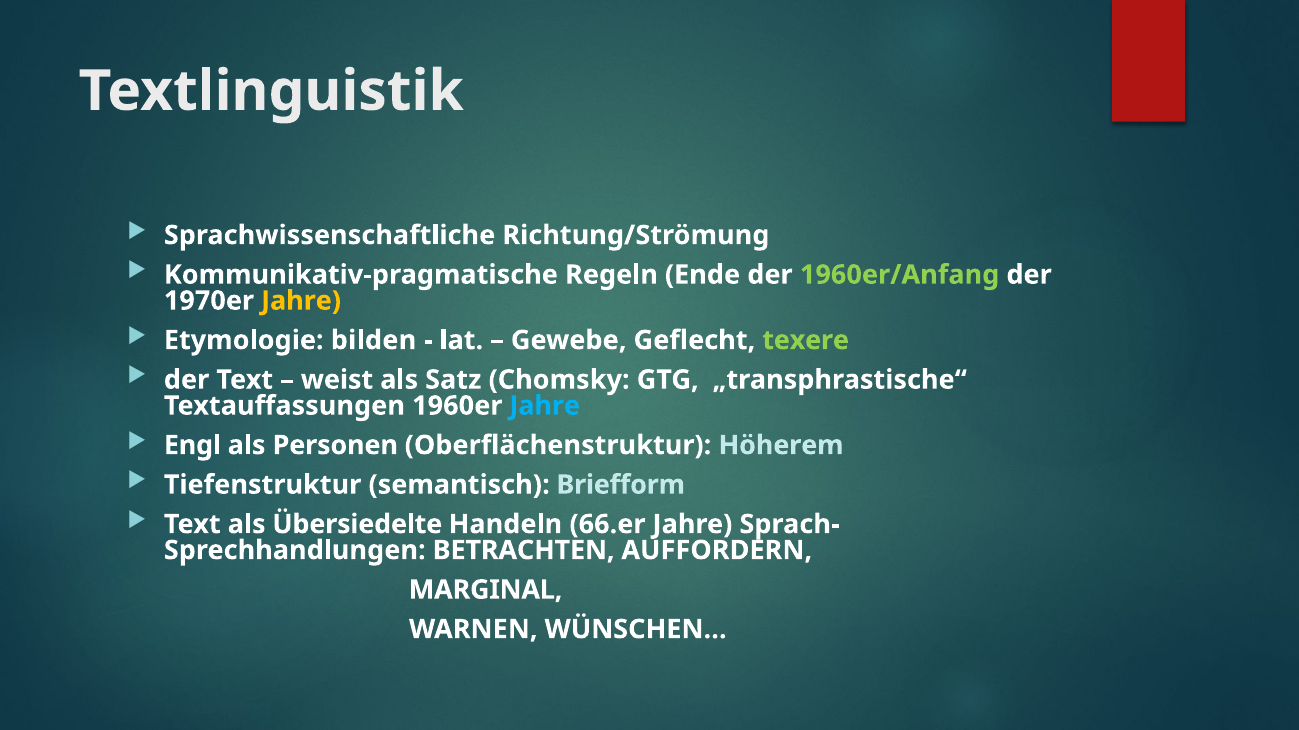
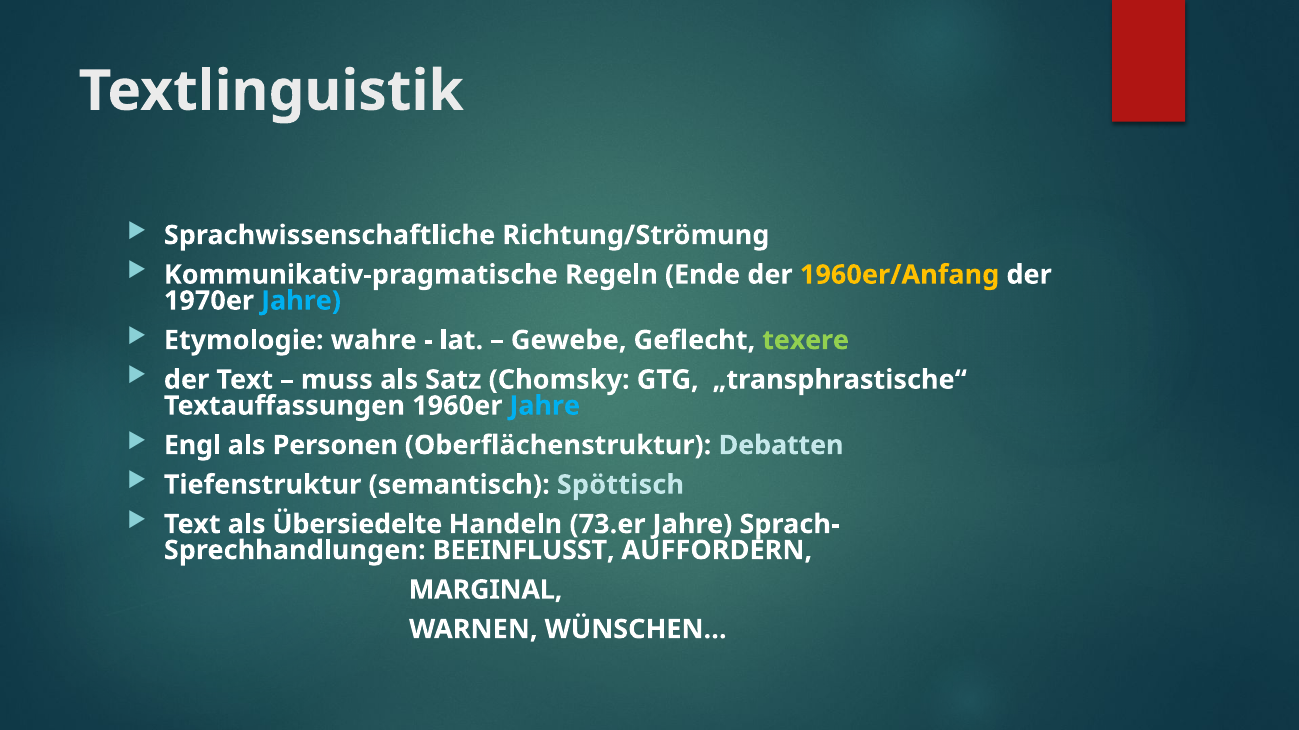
1960er/Anfang colour: light green -> yellow
Jahre at (301, 301) colour: yellow -> light blue
bilden: bilden -> wahre
weist: weist -> muss
Höherem: Höherem -> Debatten
Briefform: Briefform -> Spöttisch
66.er: 66.er -> 73.er
BETRACHTEN: BETRACHTEN -> BEEINFLUSST
